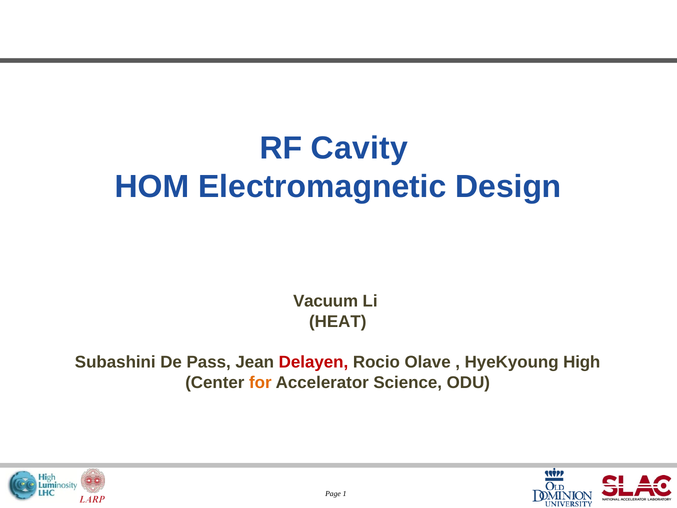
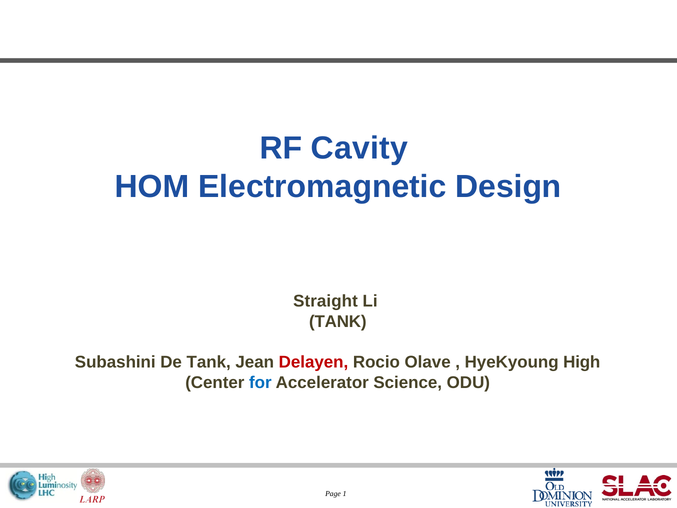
Vacuum: Vacuum -> Straight
HEAT at (338, 321): HEAT -> TANK
De Pass: Pass -> Tank
for colour: orange -> blue
